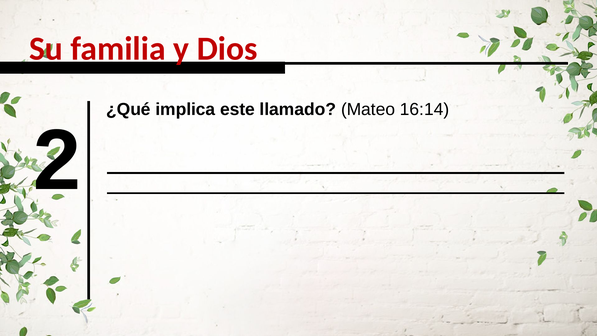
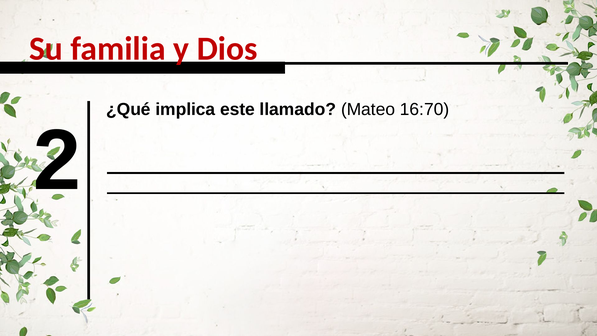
16:14: 16:14 -> 16:70
